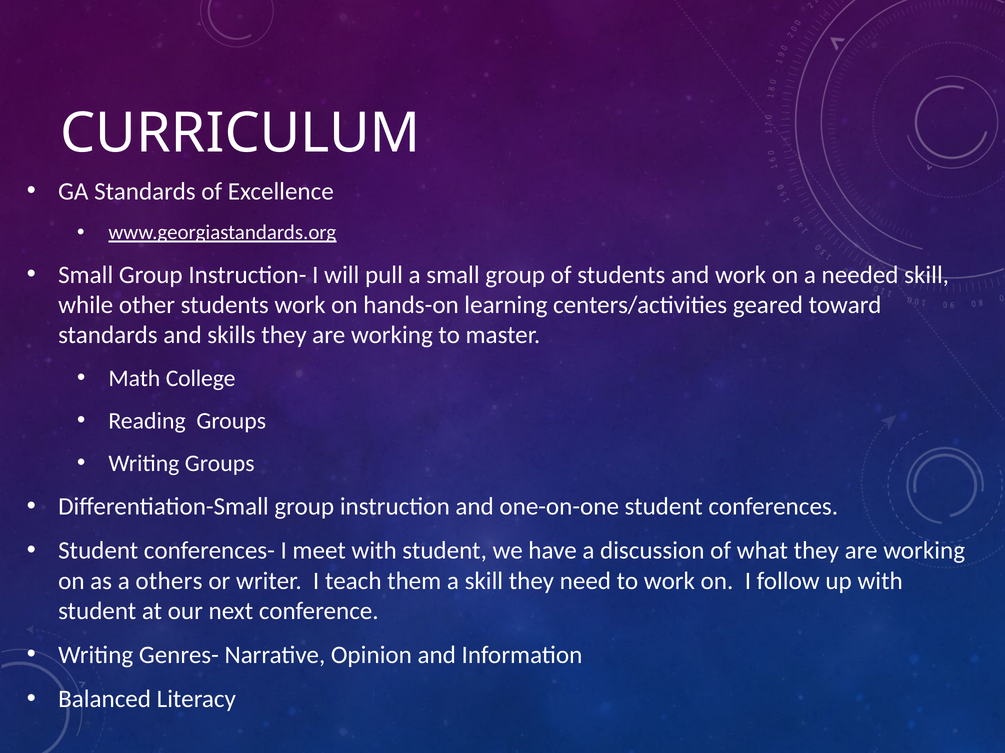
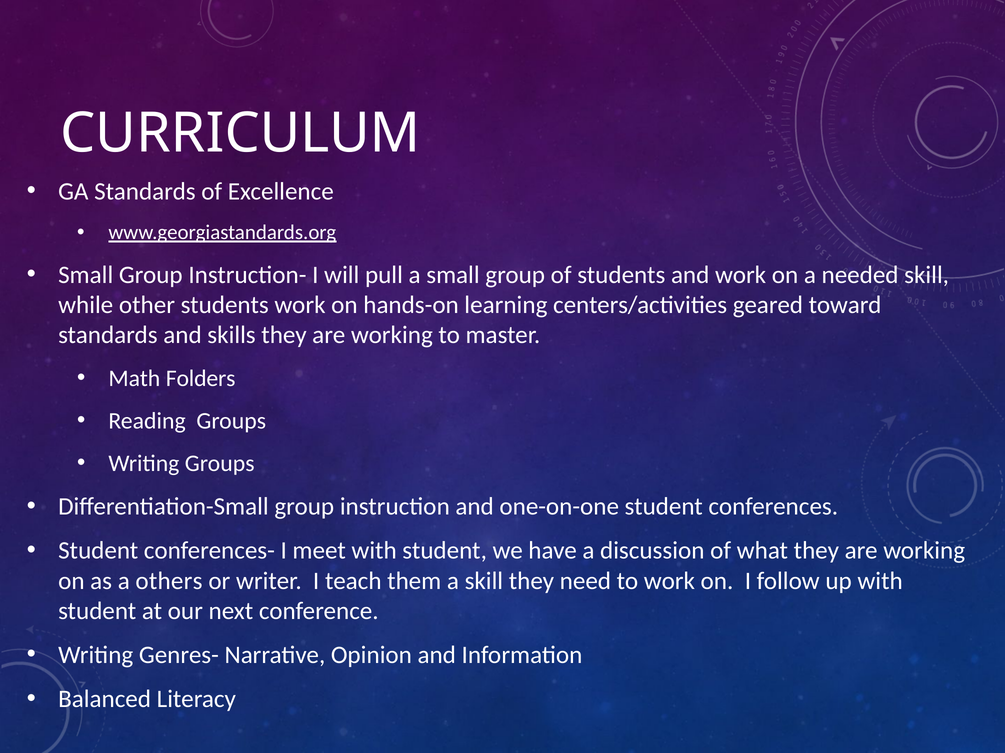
College: College -> Folders
